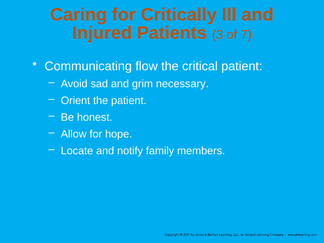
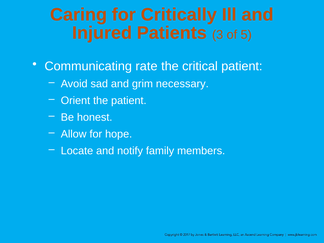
7: 7 -> 5
flow: flow -> rate
